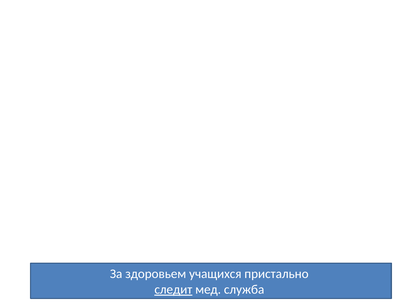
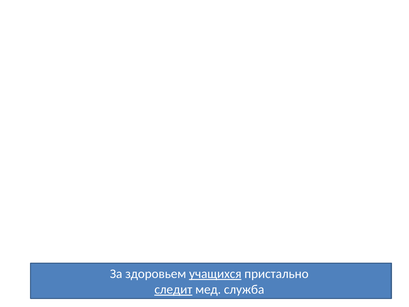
учащихся underline: none -> present
